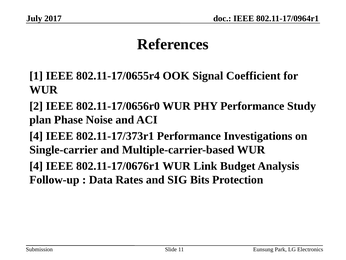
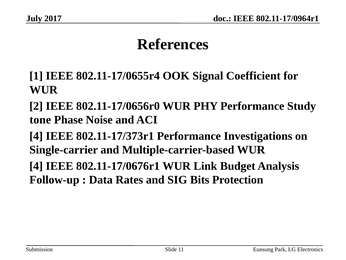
plan: plan -> tone
